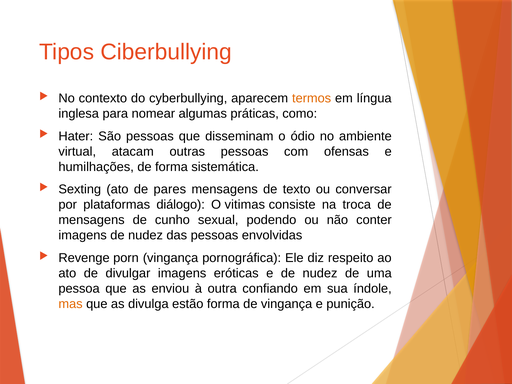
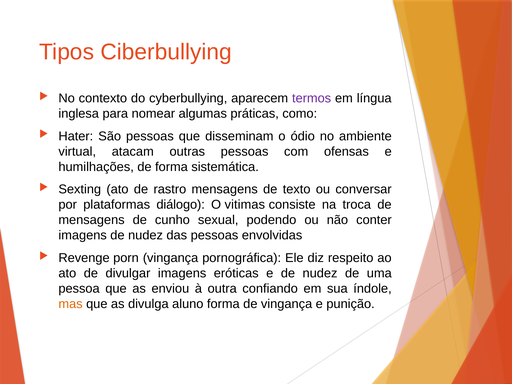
termos colour: orange -> purple
pares: pares -> rastro
estão: estão -> aluno
